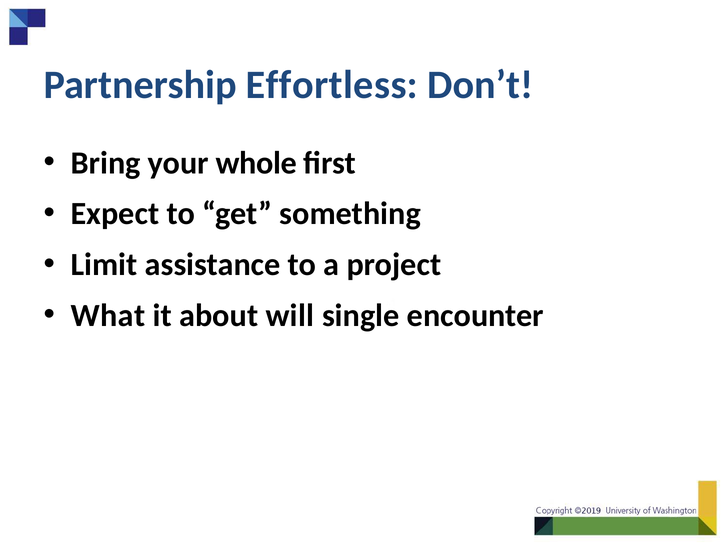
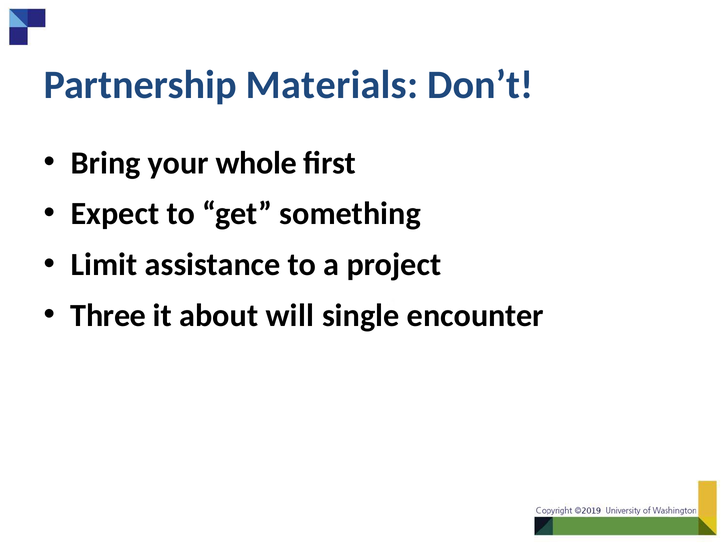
Effortless: Effortless -> Materials
What: What -> Three
